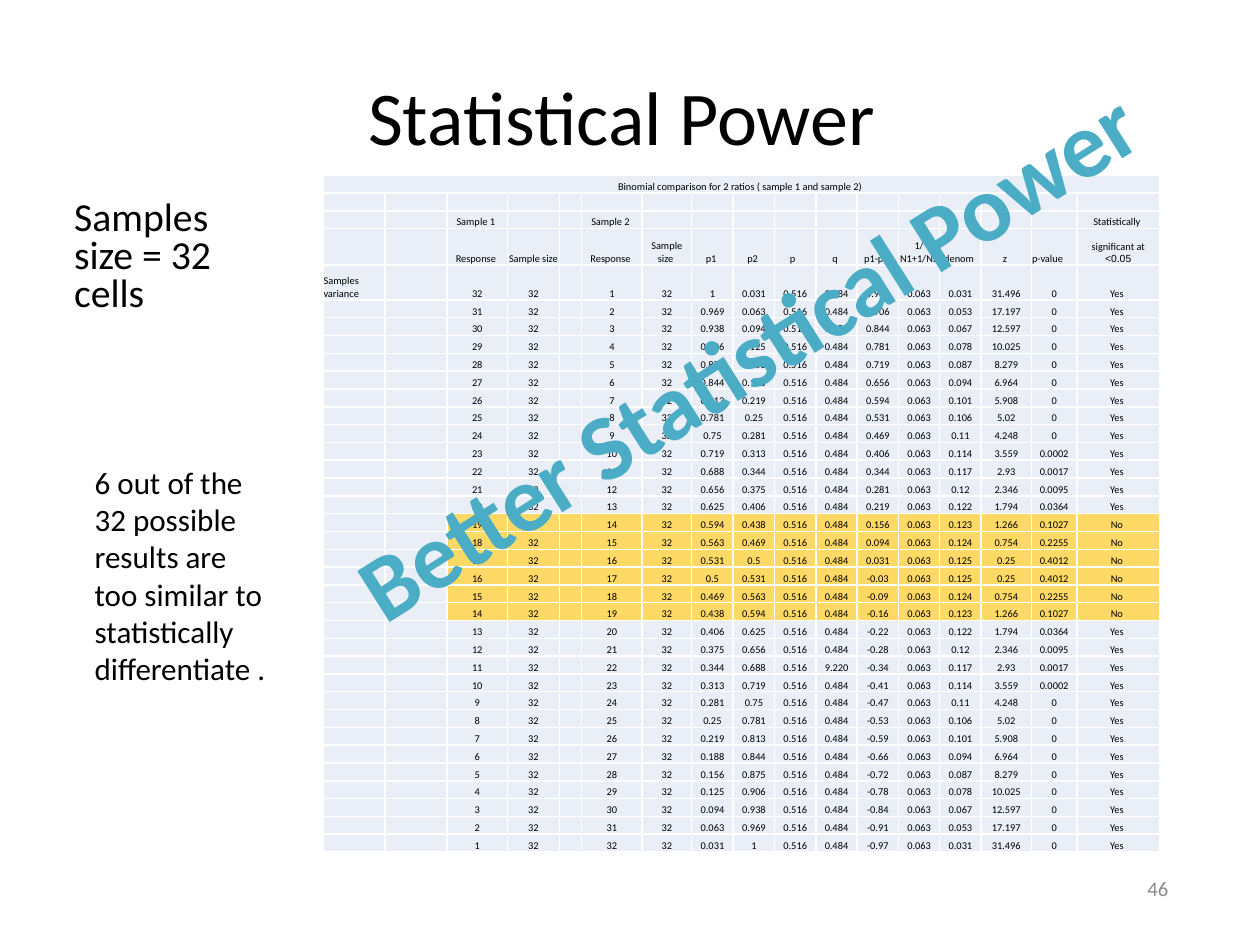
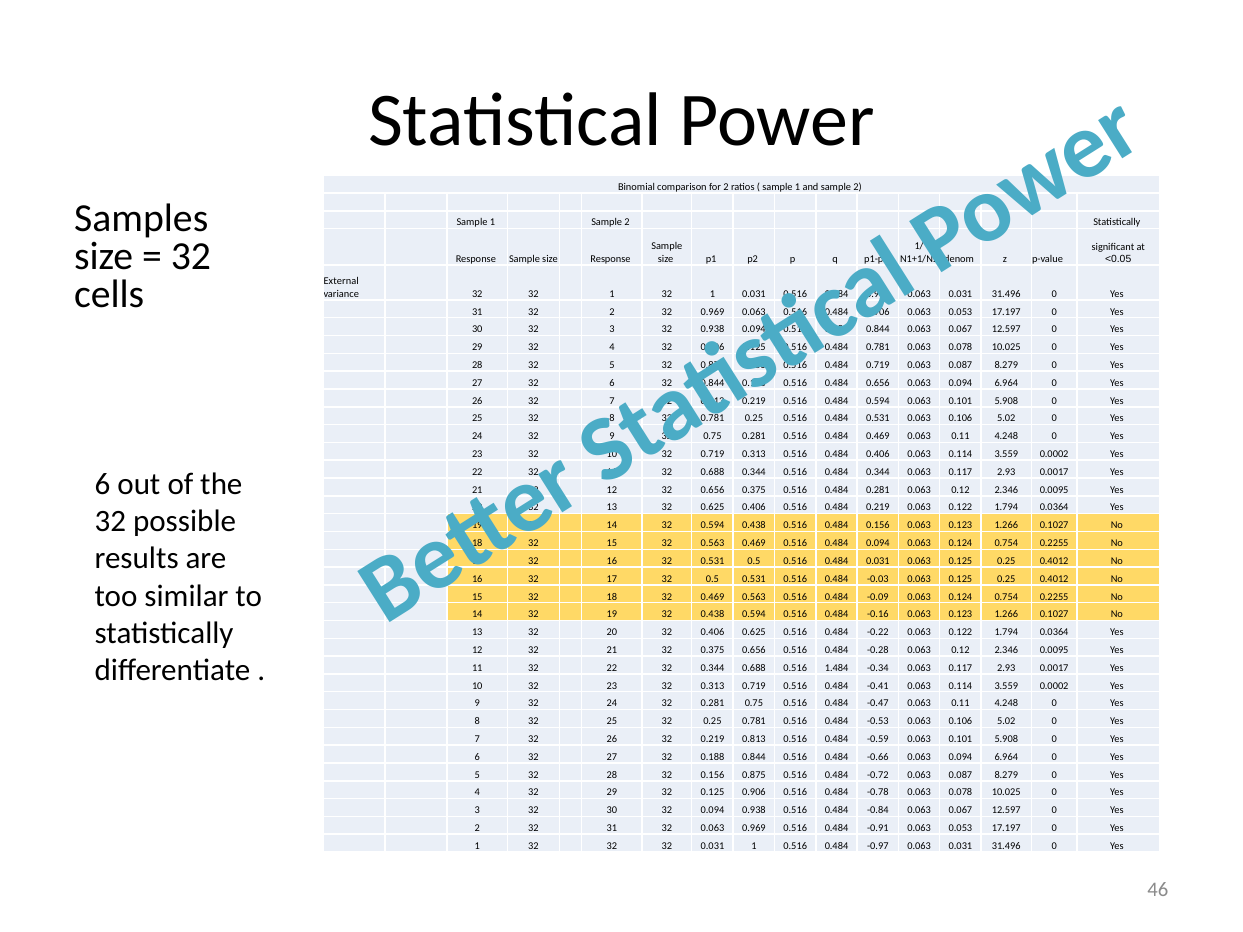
Samples at (341, 281): Samples -> External
9.220: 9.220 -> 1.484
